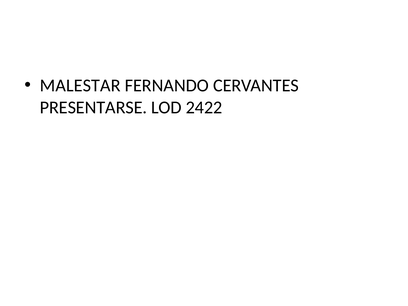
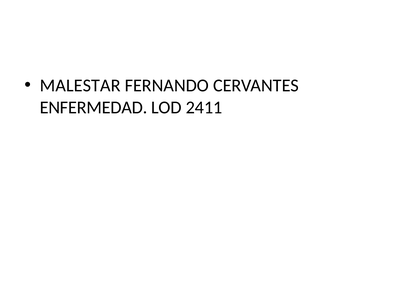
PRESENTARSE: PRESENTARSE -> ENFERMEDAD
2422: 2422 -> 2411
